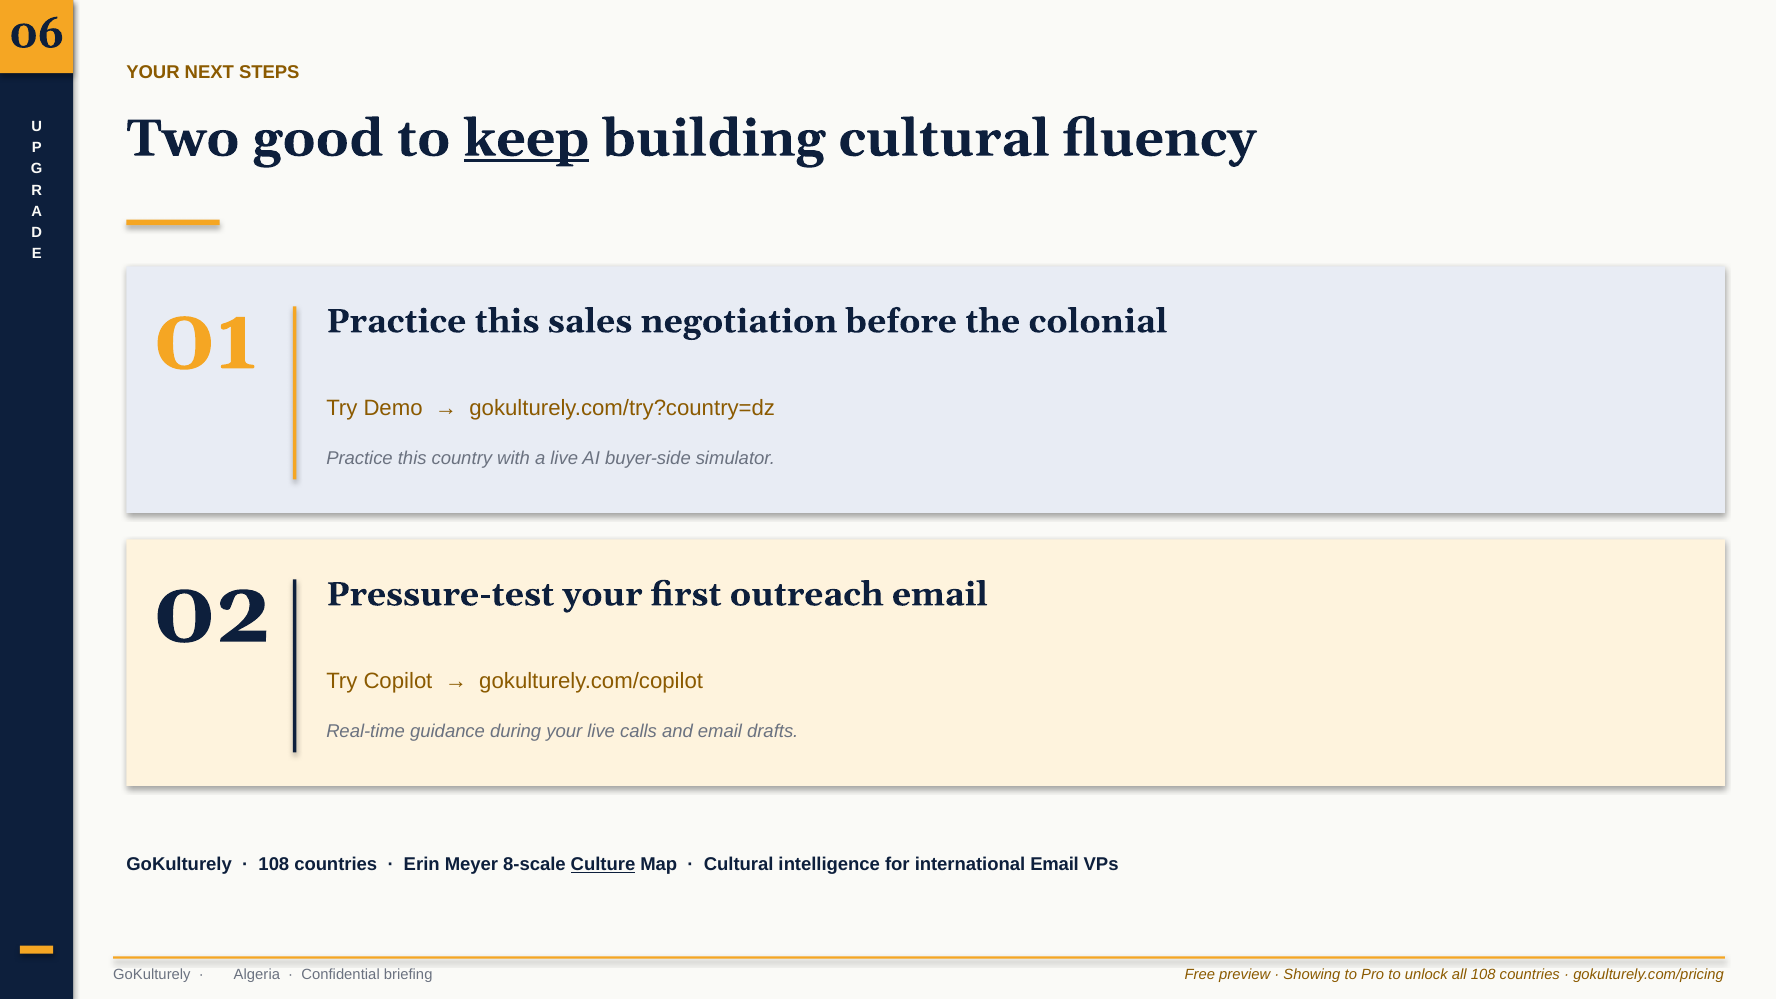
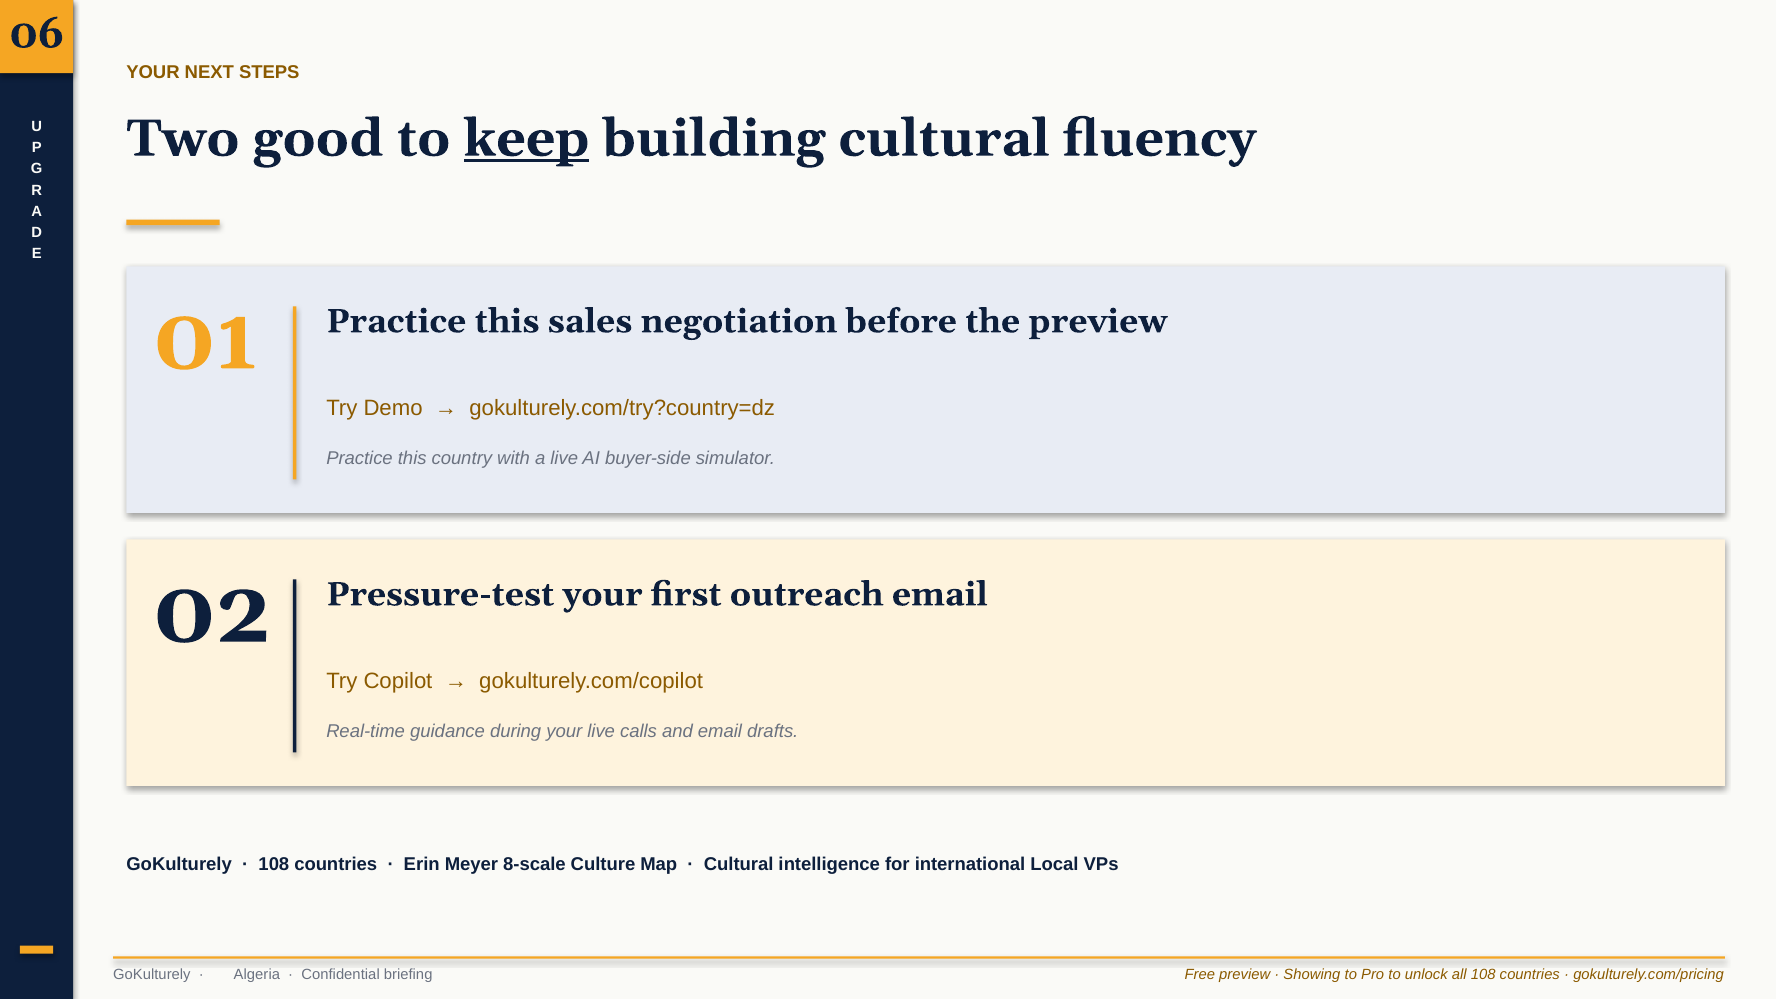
the colonial: colonial -> preview
Culture underline: present -> none
international Email: Email -> Local
